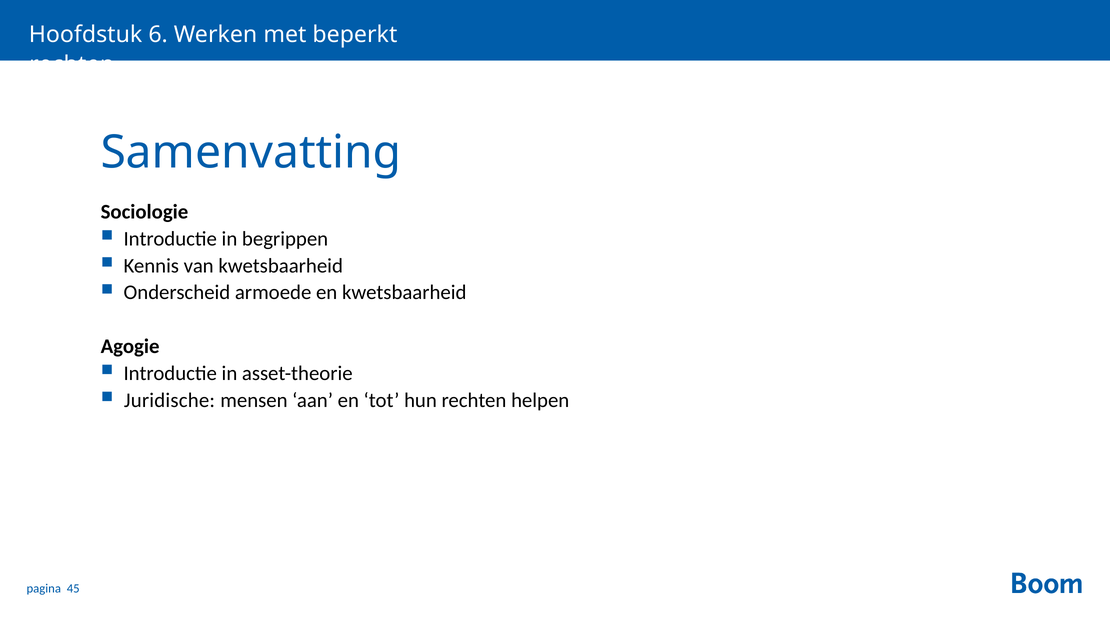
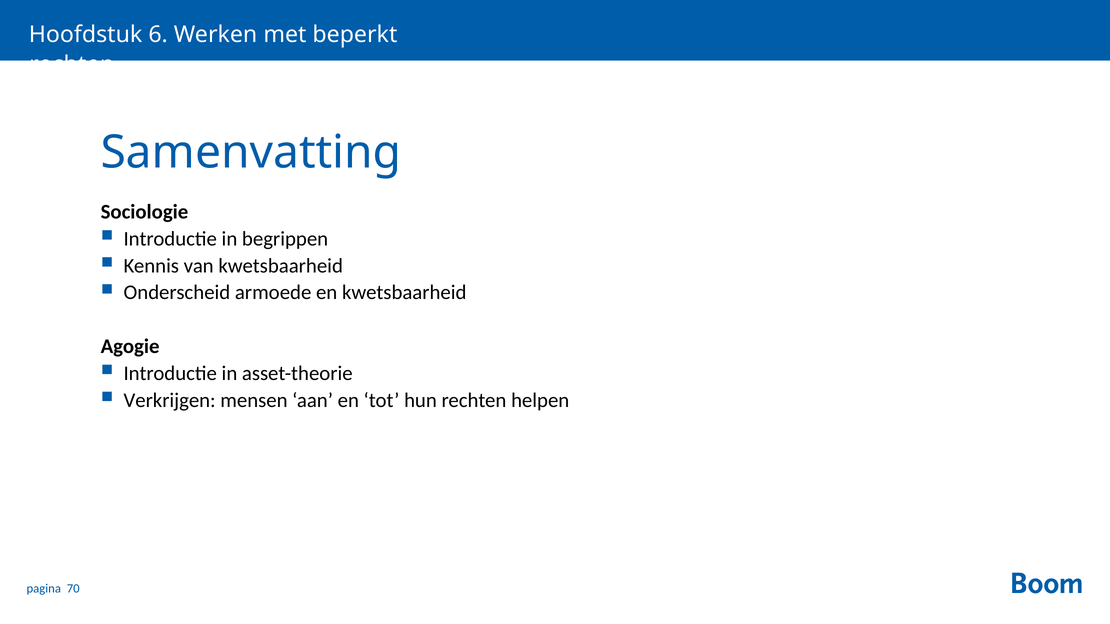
Juridische: Juridische -> Verkrijgen
45: 45 -> 70
